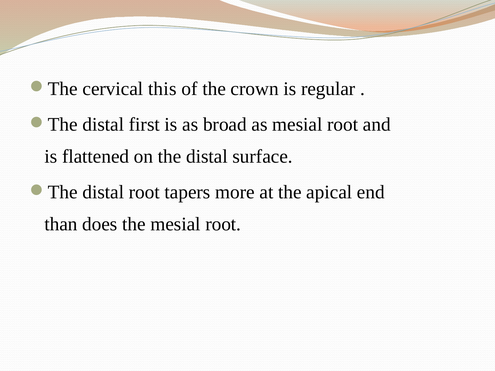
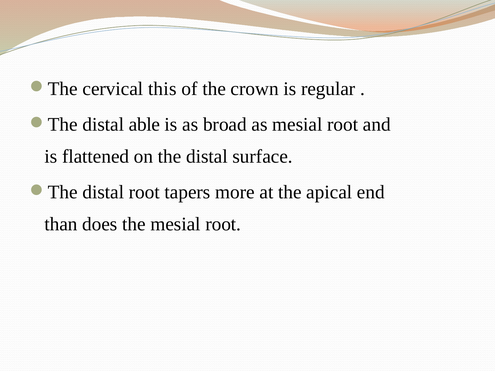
first: first -> able
